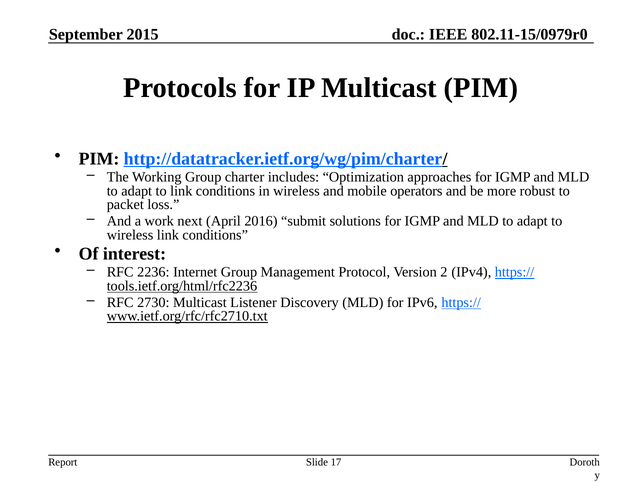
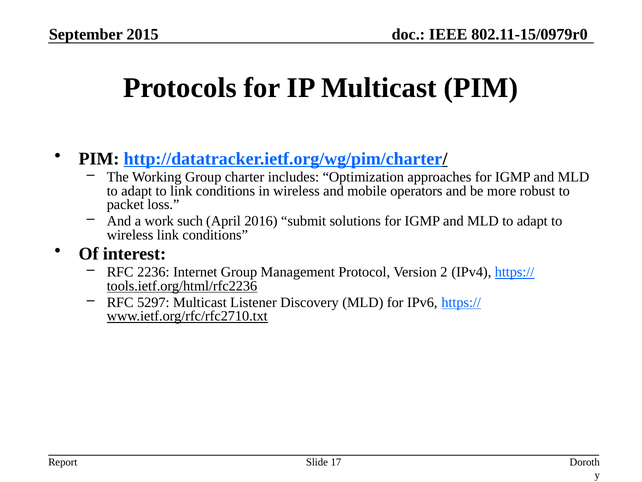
next: next -> such
2730: 2730 -> 5297
